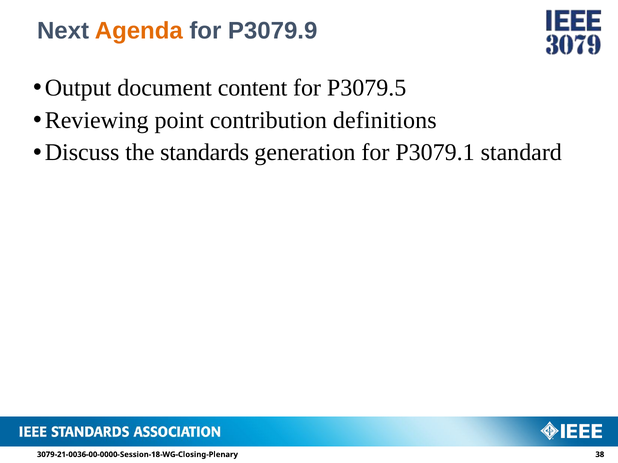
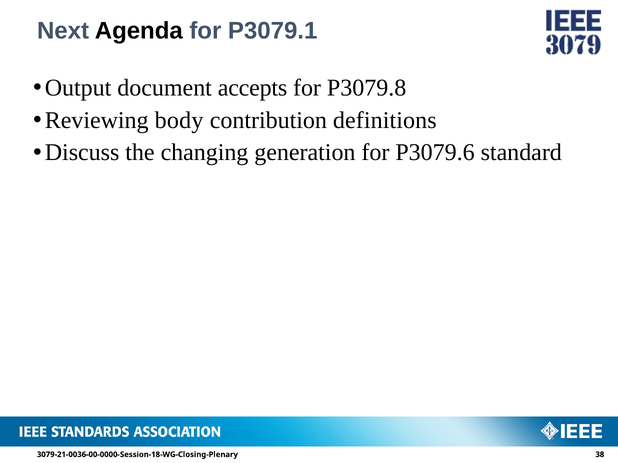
Agenda colour: orange -> black
P3079.9: P3079.9 -> P3079.1
content: content -> accepts
P3079.5: P3079.5 -> P3079.8
point: point -> body
standards: standards -> changing
P3079.1: P3079.1 -> P3079.6
